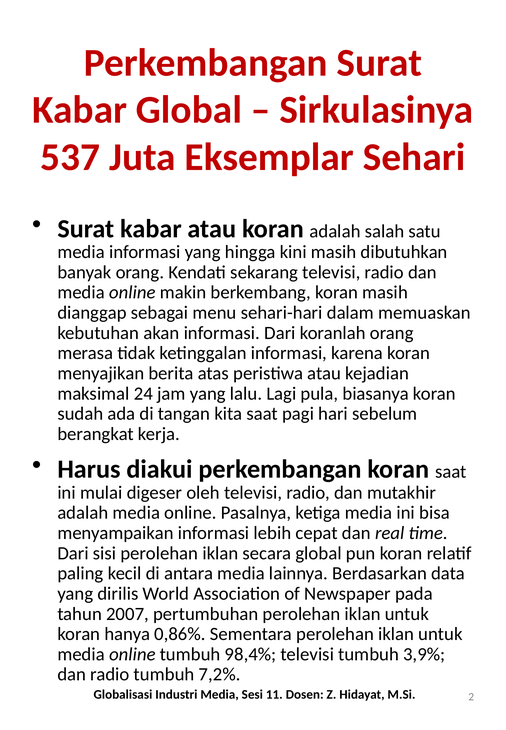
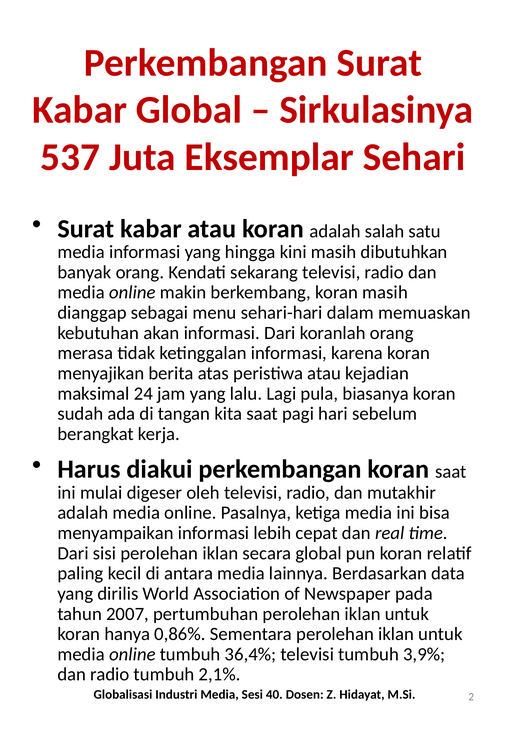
98,4%: 98,4% -> 36,4%
7,2%: 7,2% -> 2,1%
11: 11 -> 40
